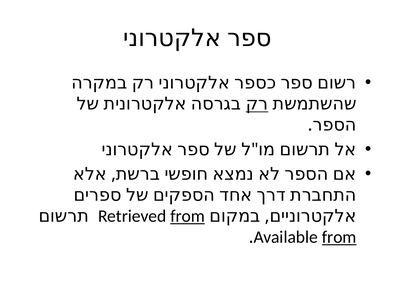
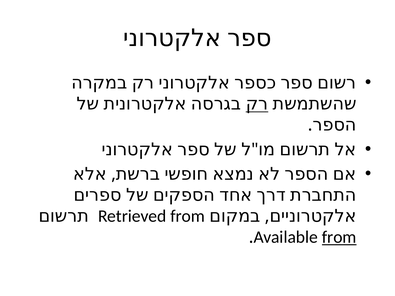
from at (188, 216) underline: present -> none
